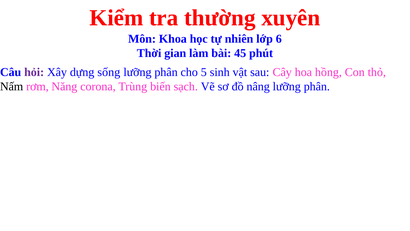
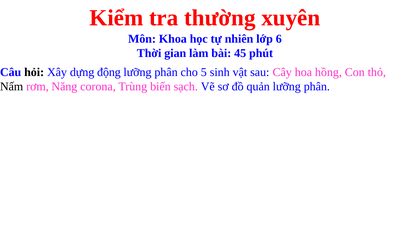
hỏi colour: purple -> black
sống: sống -> động
nâng: nâng -> quản
